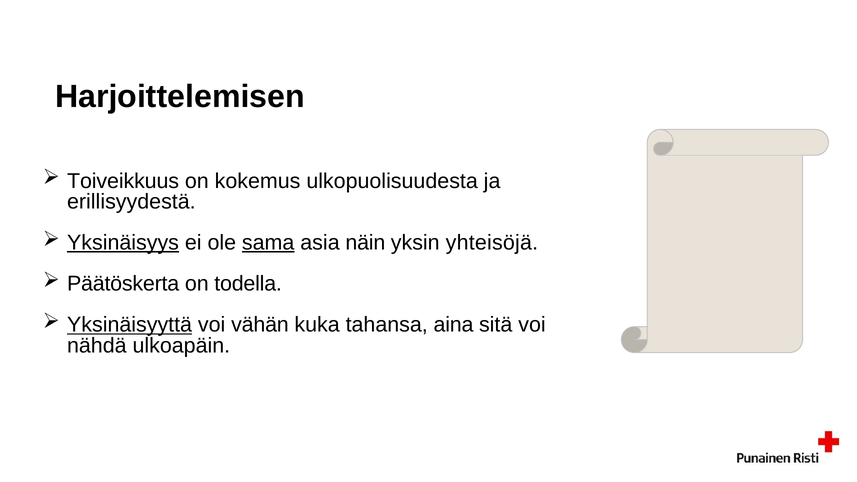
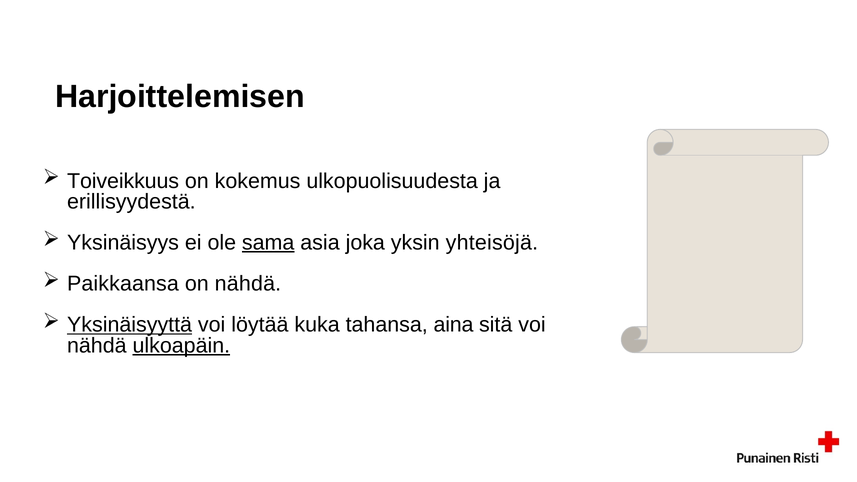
Yksinäisyys underline: present -> none
näin: näin -> joka
Päätöskerta: Päätöskerta -> Paikkaansa
on todella: todella -> nähdä
vähän: vähän -> löytää
ulkoapäin underline: none -> present
